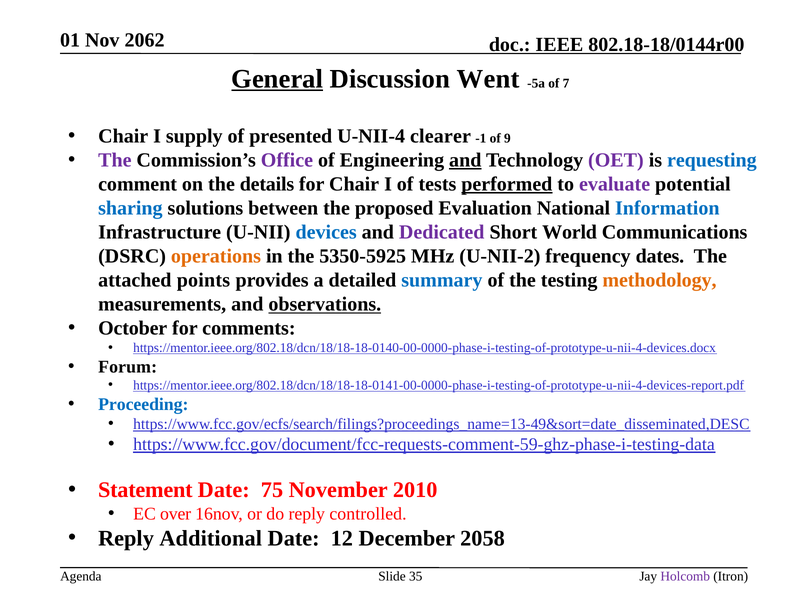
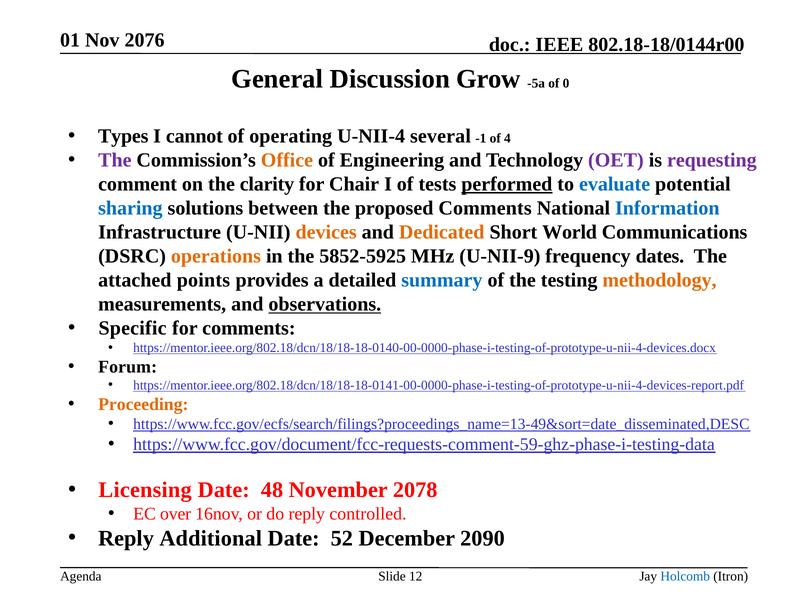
2062: 2062 -> 2076
General underline: present -> none
Went: Went -> Grow
7: 7 -> 0
Chair at (123, 136): Chair -> Types
supply: supply -> cannot
presented: presented -> operating
clearer: clearer -> several
9: 9 -> 4
Office colour: purple -> orange
and at (465, 160) underline: present -> none
requesting colour: blue -> purple
details: details -> clarity
evaluate colour: purple -> blue
proposed Evaluation: Evaluation -> Comments
devices colour: blue -> orange
Dedicated colour: purple -> orange
5350-5925: 5350-5925 -> 5852-5925
U-NII-2: U-NII-2 -> U-NII-9
October: October -> Specific
Proceeding colour: blue -> orange
Statement: Statement -> Licensing
75: 75 -> 48
2010: 2010 -> 2078
12: 12 -> 52
2058: 2058 -> 2090
35: 35 -> 12
Holcomb colour: purple -> blue
